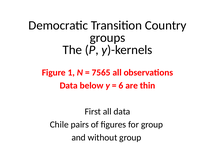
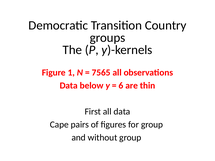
Chile: Chile -> Cape
